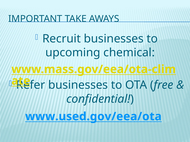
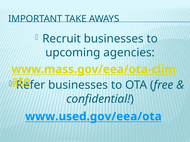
chemical: chemical -> agencies
